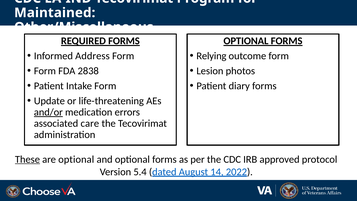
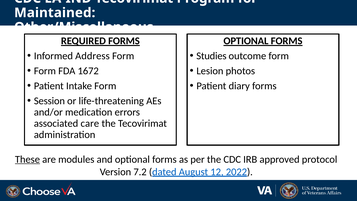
Relying: Relying -> Studies
2838: 2838 -> 1672
Update: Update -> Session
and/or underline: present -> none
are optional: optional -> modules
5.4: 5.4 -> 7.2
14: 14 -> 12
